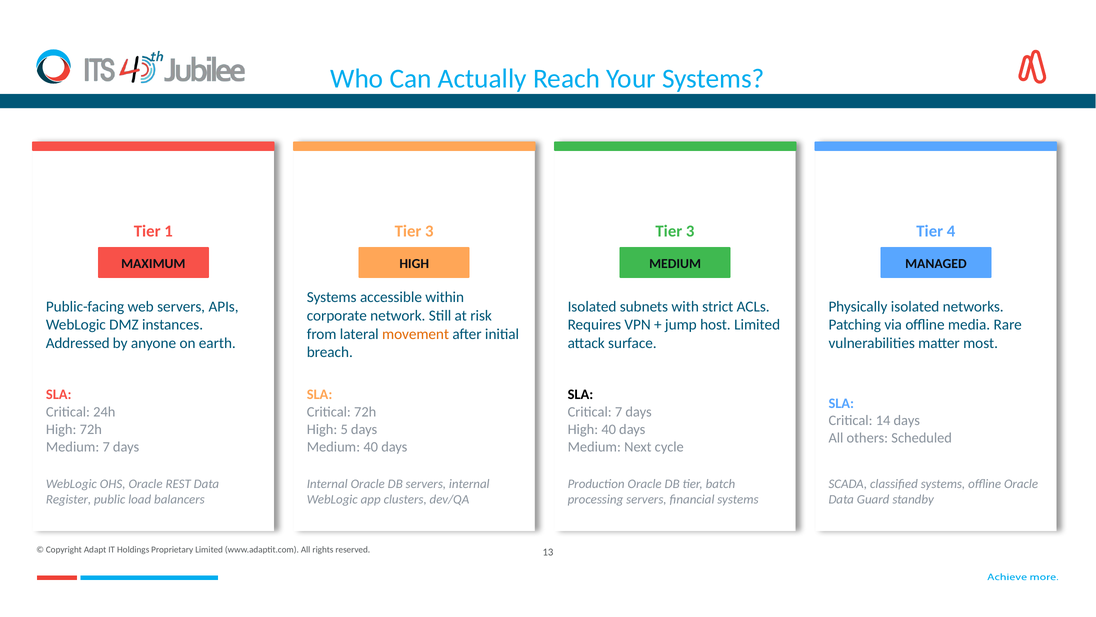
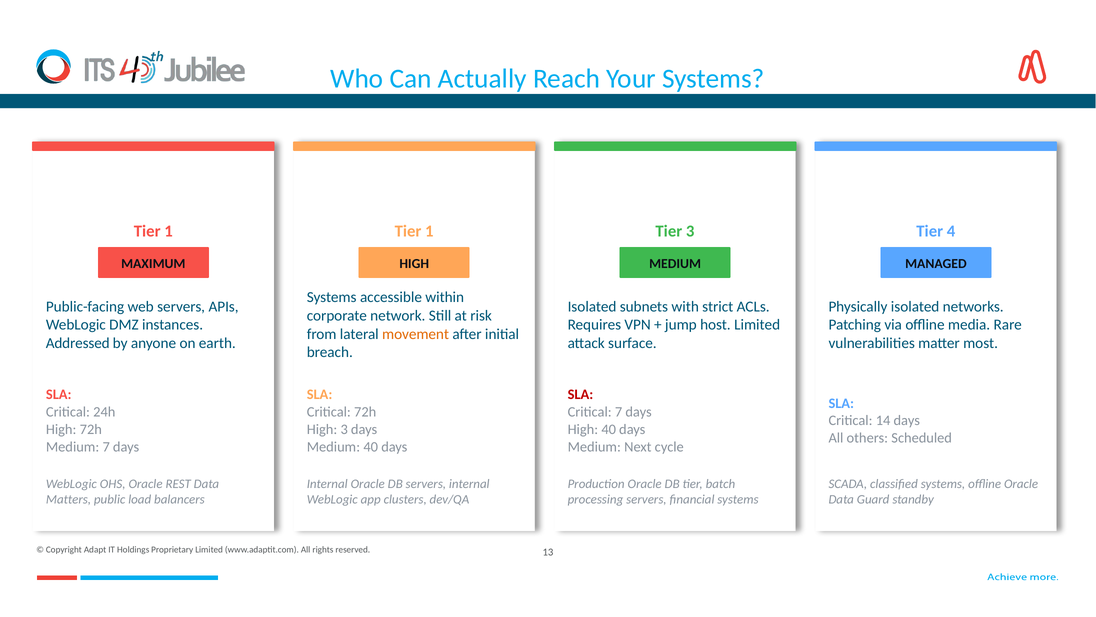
3 at (429, 231): 3 -> 1
SLA at (580, 395) colour: black -> red
High 5: 5 -> 3
Register: Register -> Matters
